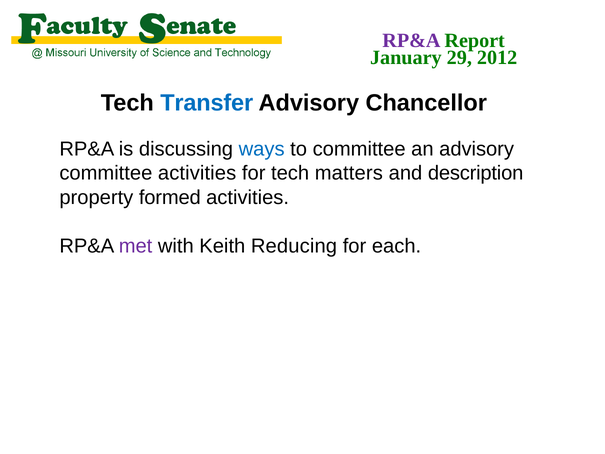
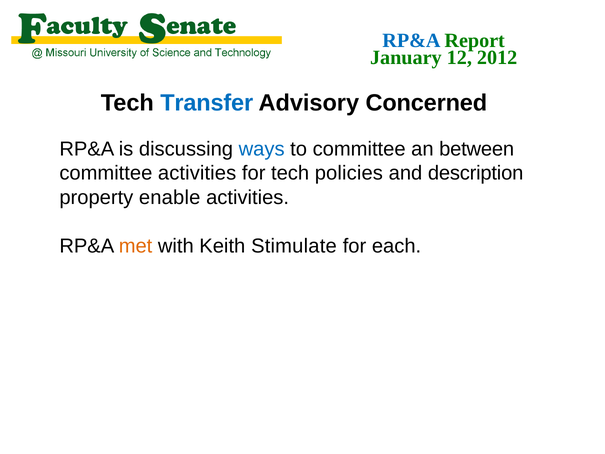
RP&A at (411, 41) colour: purple -> blue
29: 29 -> 12
Chancellor: Chancellor -> Concerned
an advisory: advisory -> between
matters: matters -> policies
formed: formed -> enable
met colour: purple -> orange
Reducing: Reducing -> Stimulate
